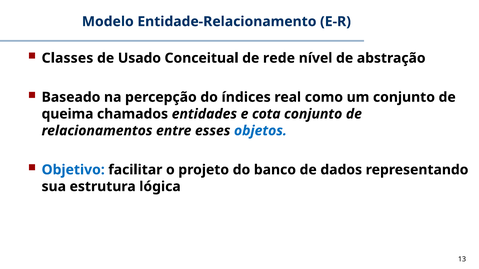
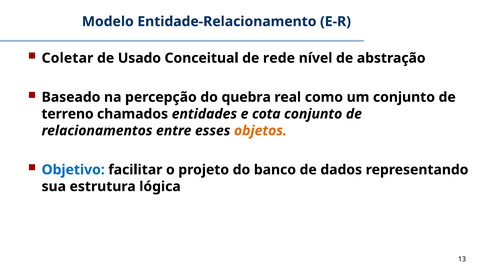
Classes: Classes -> Coletar
índices: índices -> quebra
queima: queima -> terreno
objetos colour: blue -> orange
